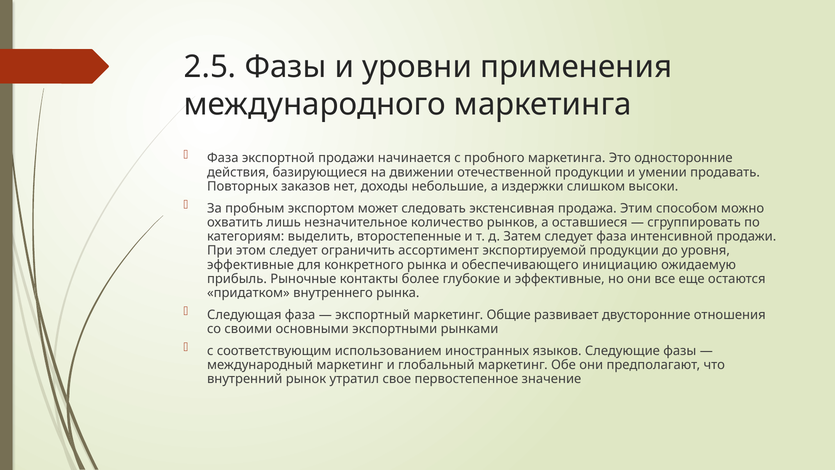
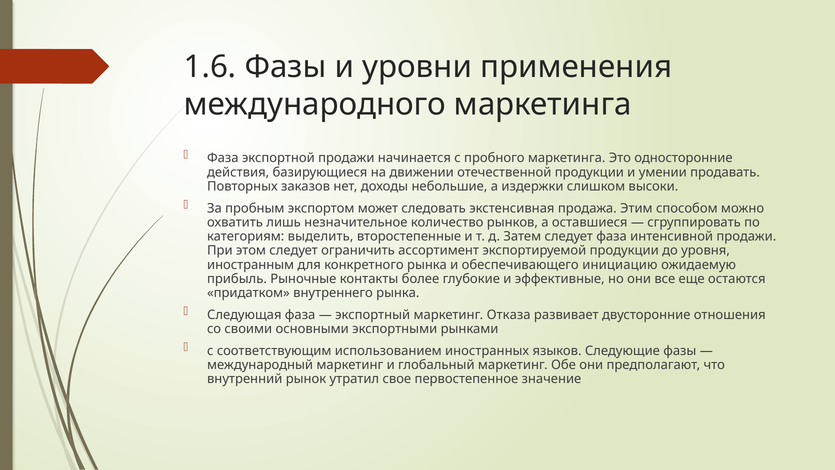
2.5: 2.5 -> 1.6
эффективные at (251, 265): эффективные -> иностранным
Общие: Общие -> Отказа
